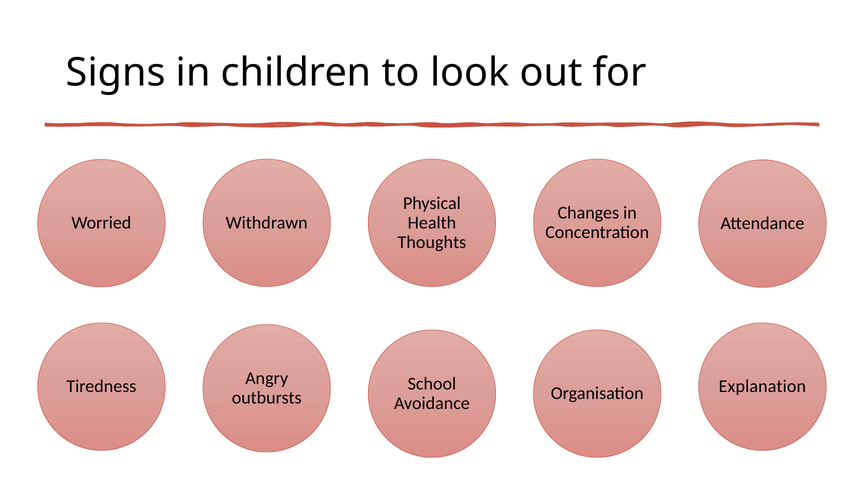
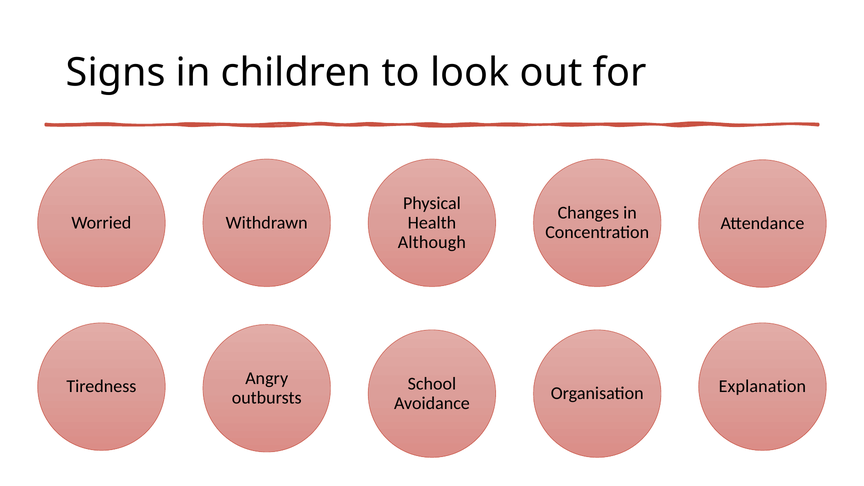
Thoughts: Thoughts -> Although
